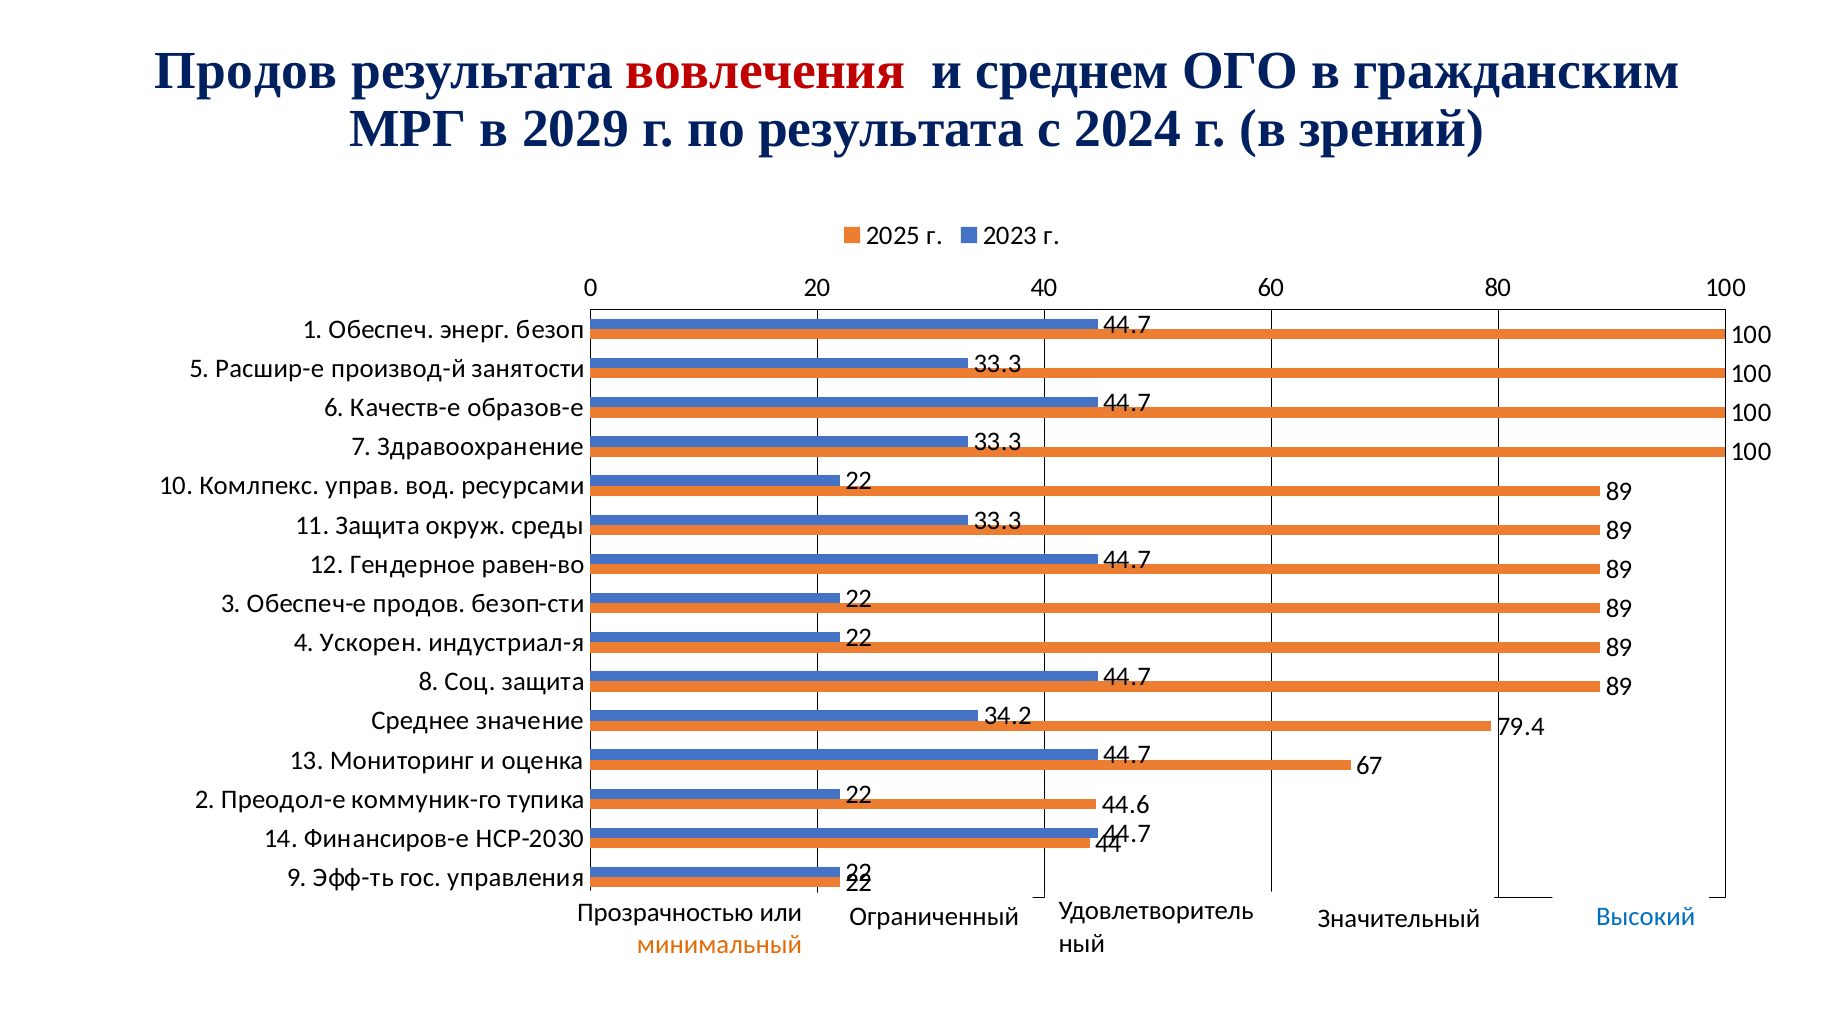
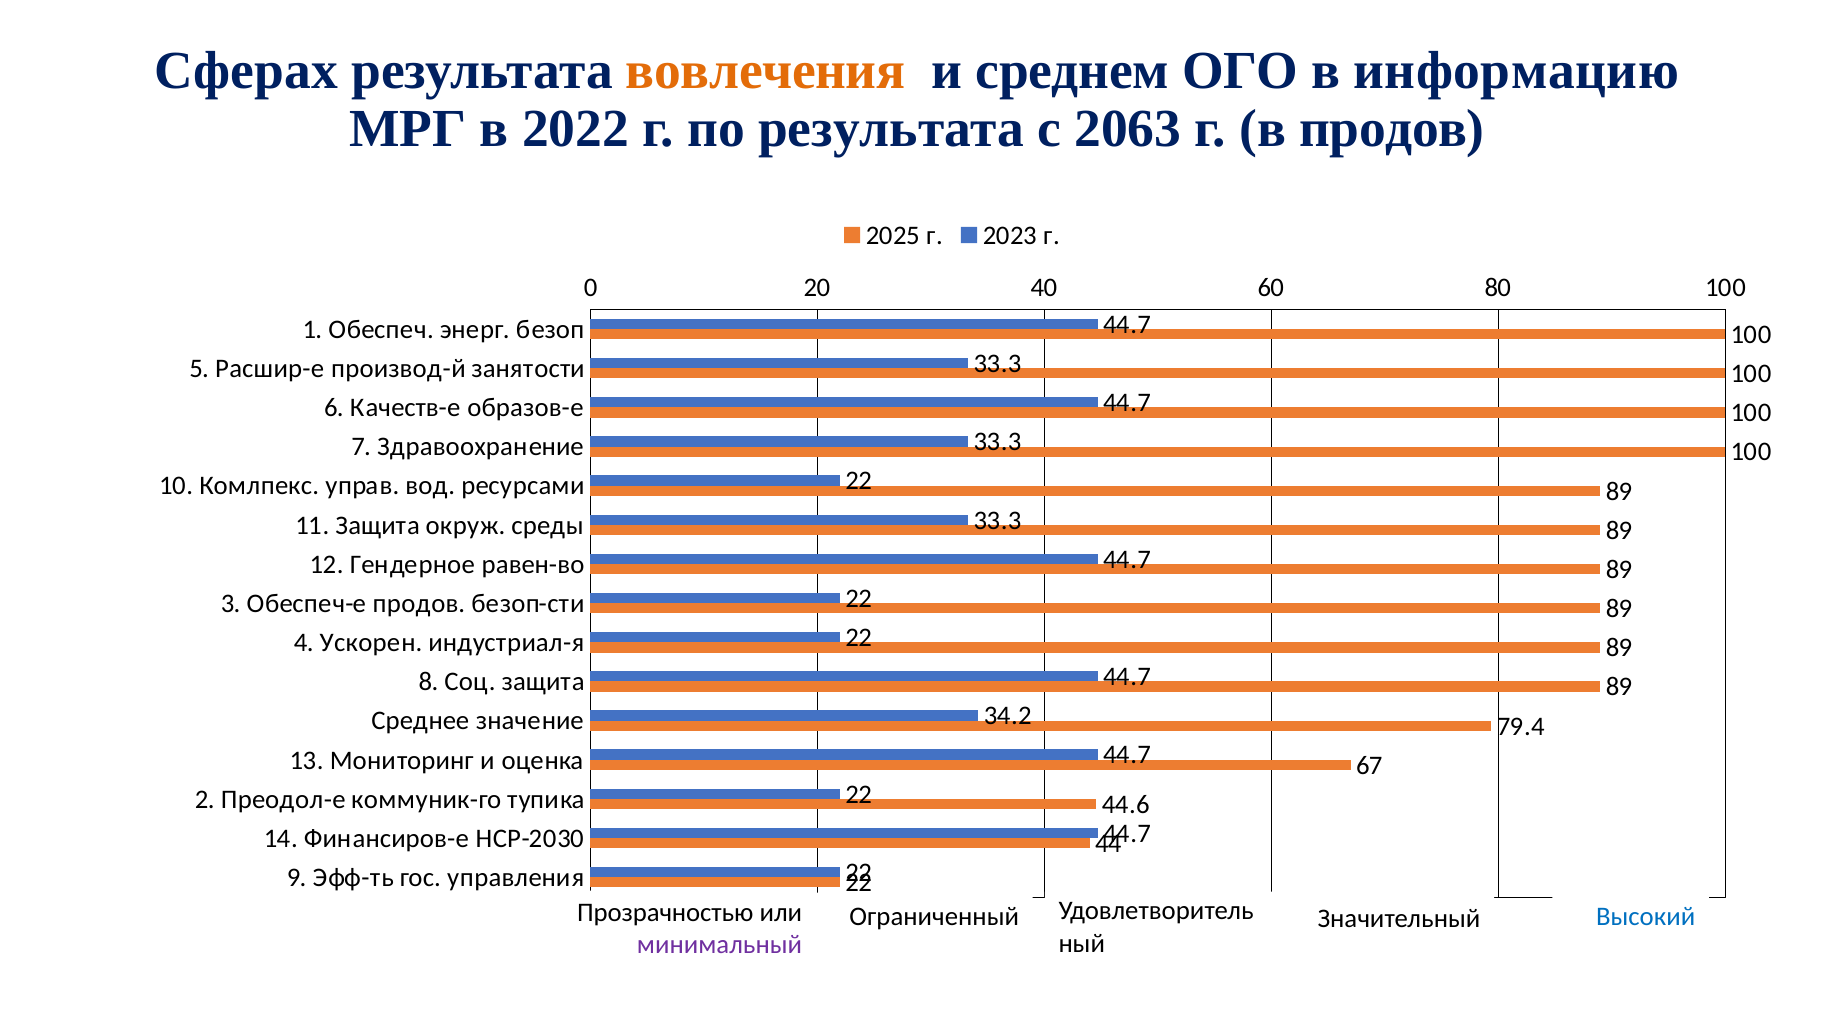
Продов at (246, 71): Продов -> Сферах
вовлечения colour: red -> orange
гражданским: гражданским -> информацию
2029: 2029 -> 2022
2024: 2024 -> 2063
в зрений: зрений -> продов
минимальный colour: orange -> purple
